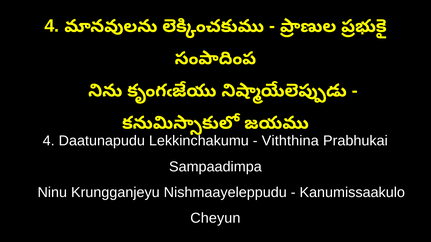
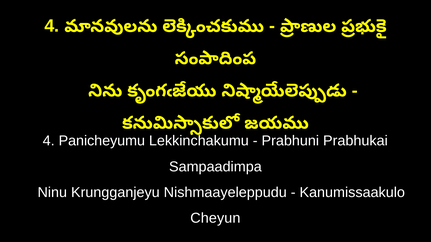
Daatunapudu: Daatunapudu -> Panicheyumu
Viththina: Viththina -> Prabhuni
